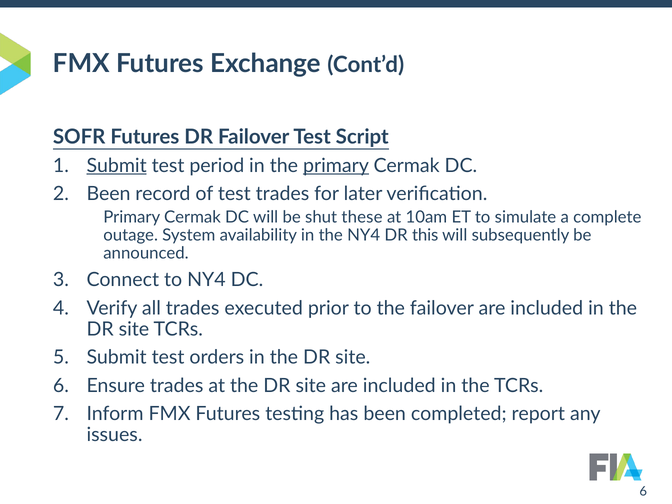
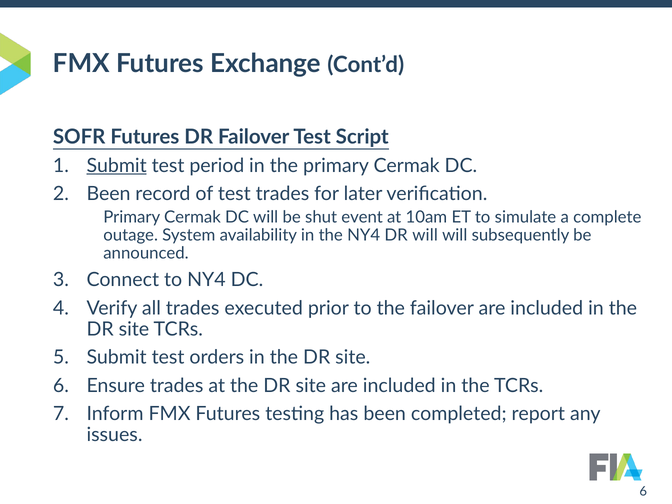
primary at (336, 166) underline: present -> none
these: these -> event
DR this: this -> will
